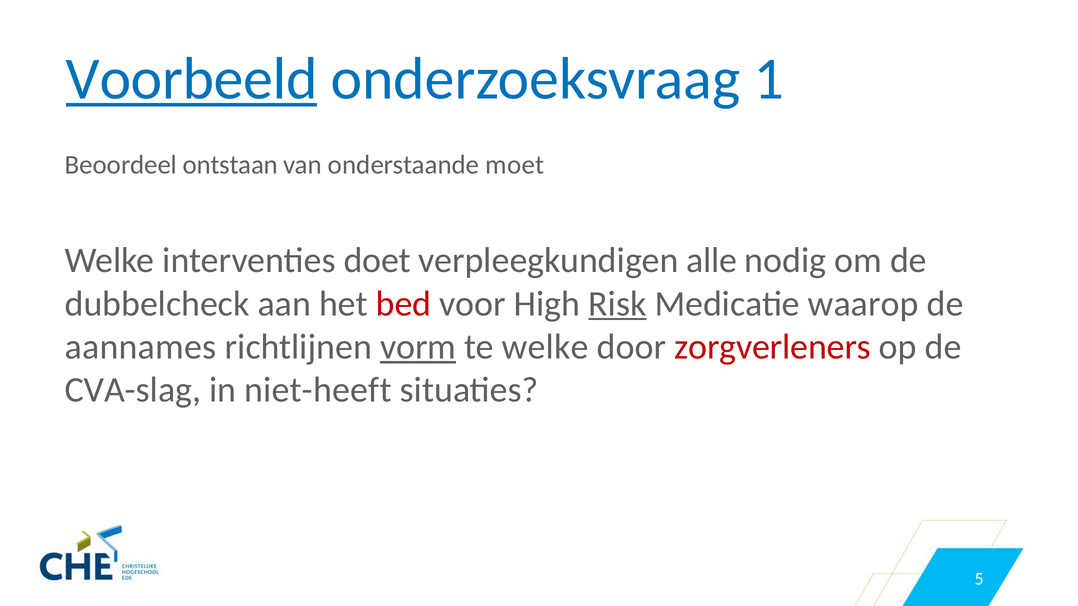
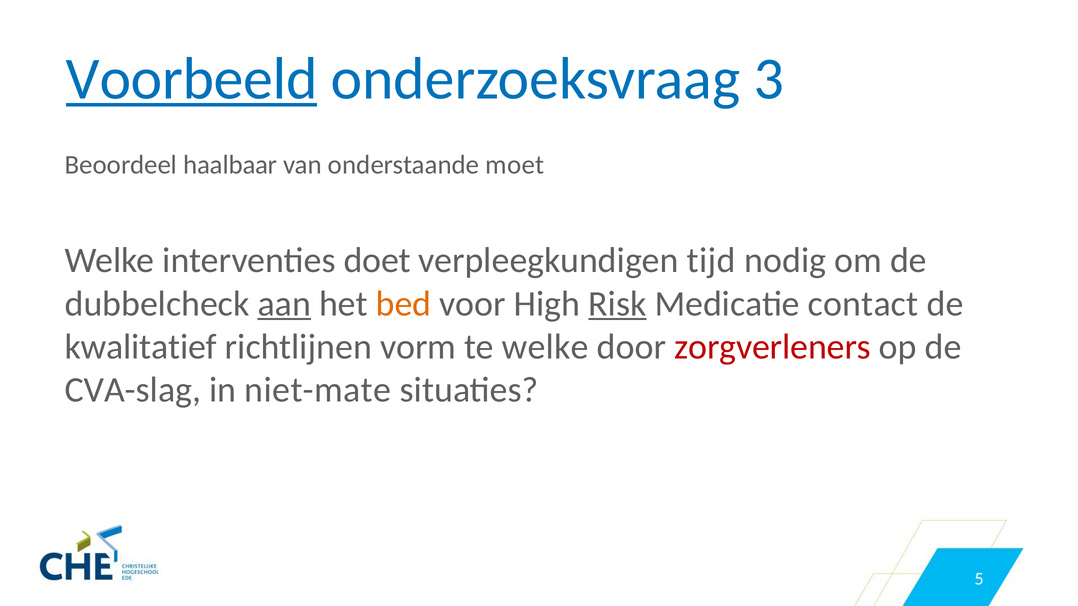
1: 1 -> 3
ontstaan: ontstaan -> haalbaar
alle: alle -> tijd
aan underline: none -> present
bed colour: red -> orange
waarop: waarop -> contact
aannames: aannames -> kwalitatief
vorm underline: present -> none
niet-heeft: niet-heeft -> niet-mate
